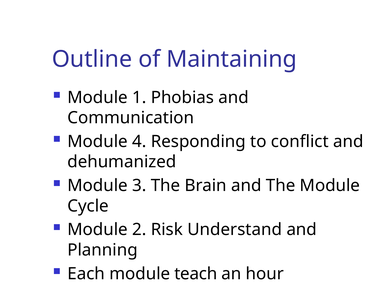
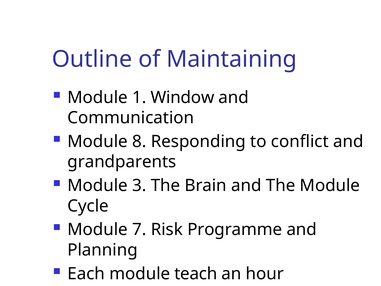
Phobias: Phobias -> Window
4: 4 -> 8
dehumanized: dehumanized -> grandparents
2: 2 -> 7
Understand: Understand -> Programme
